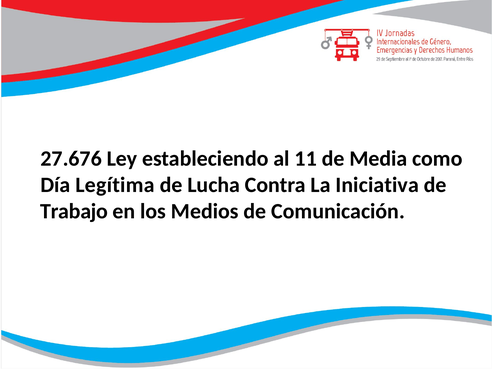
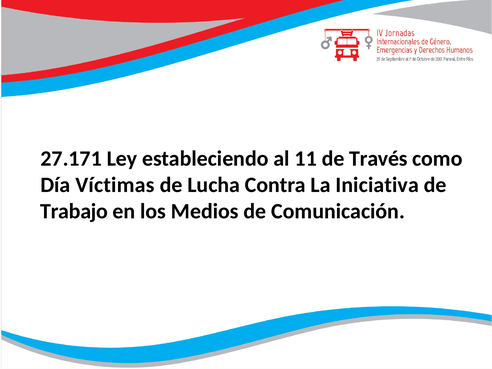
27.676: 27.676 -> 27.171
Media: Media -> Través
Legítima: Legítima -> Víctimas
